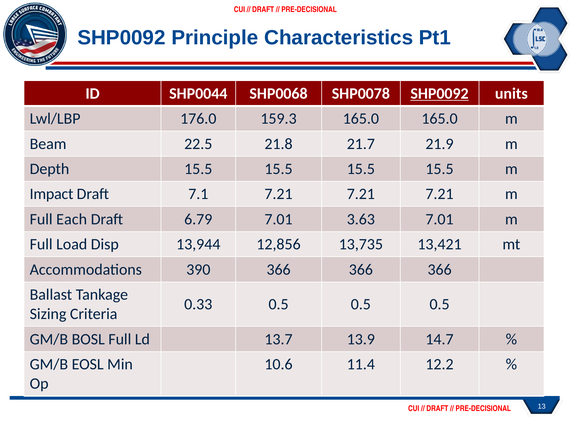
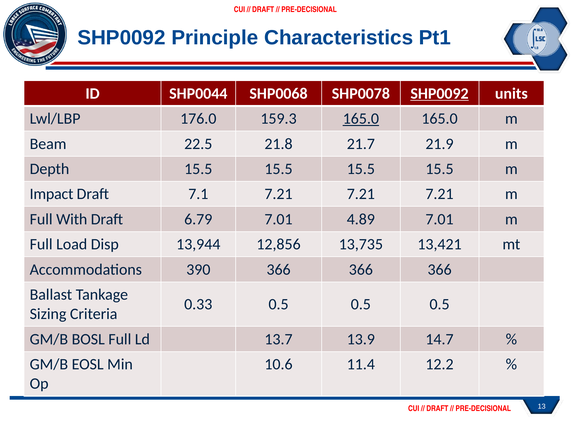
165.0 at (361, 119) underline: none -> present
Each: Each -> With
3.63: 3.63 -> 4.89
